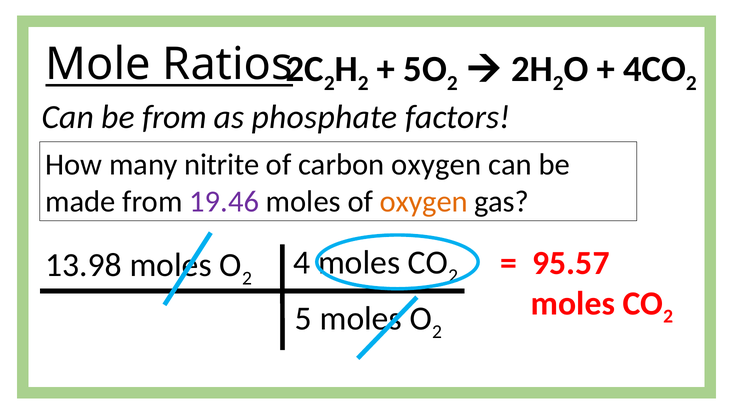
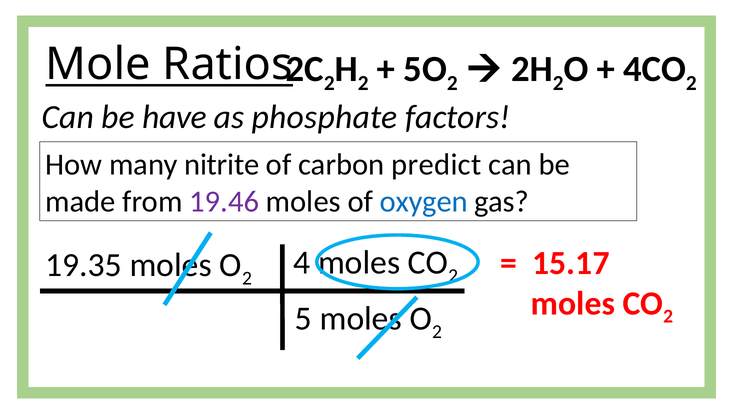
be from: from -> have
carbon oxygen: oxygen -> predict
oxygen at (424, 201) colour: orange -> blue
95.57: 95.57 -> 15.17
13.98: 13.98 -> 19.35
